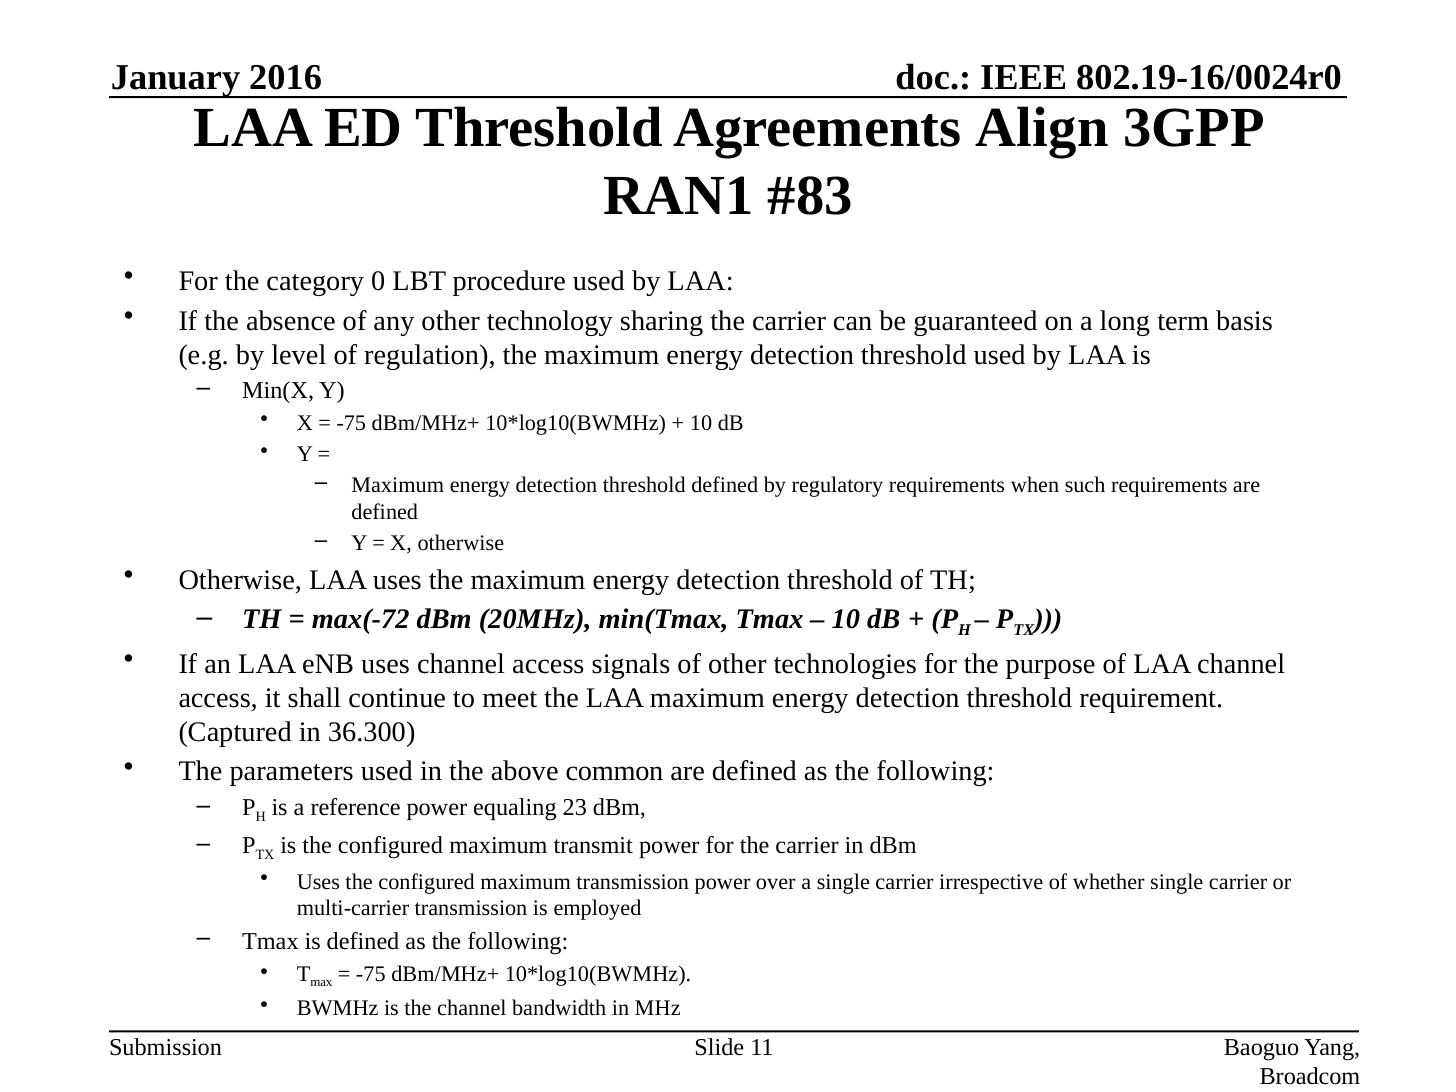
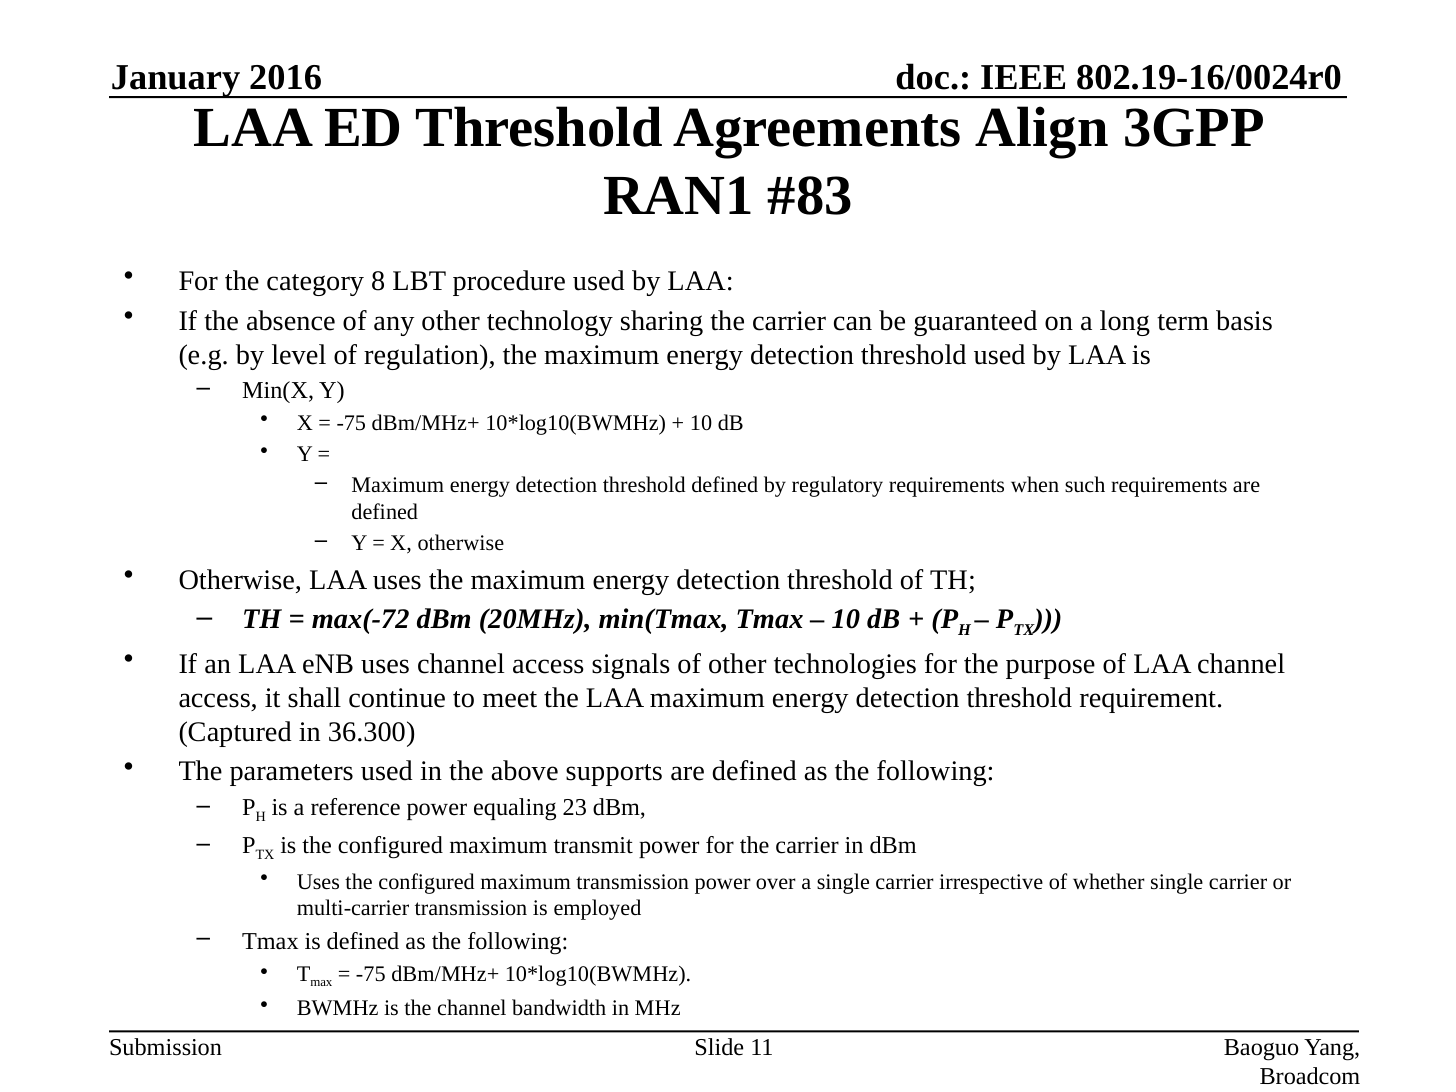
0: 0 -> 8
common: common -> supports
